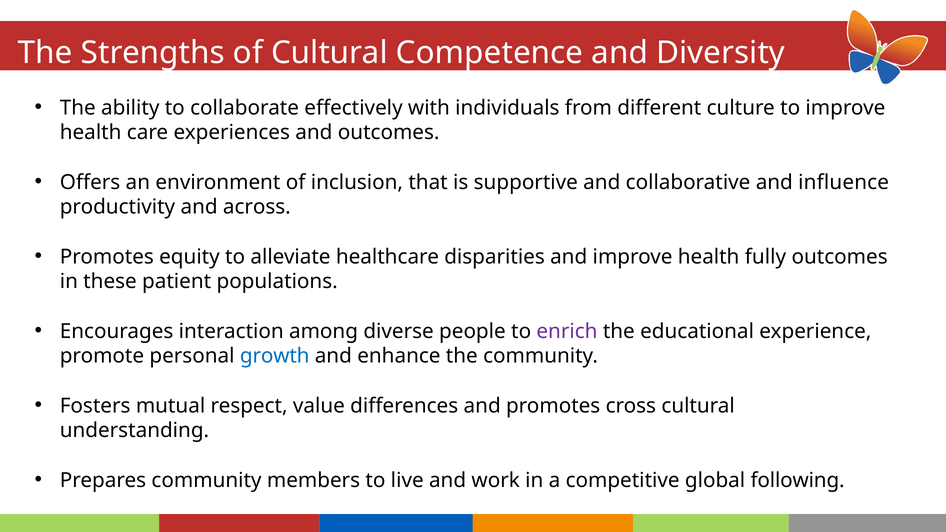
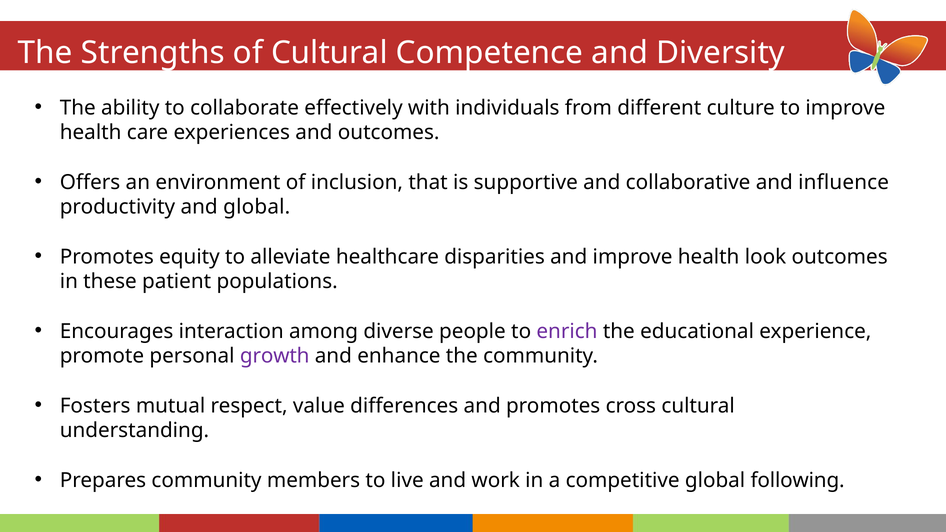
and across: across -> global
fully: fully -> look
growth colour: blue -> purple
